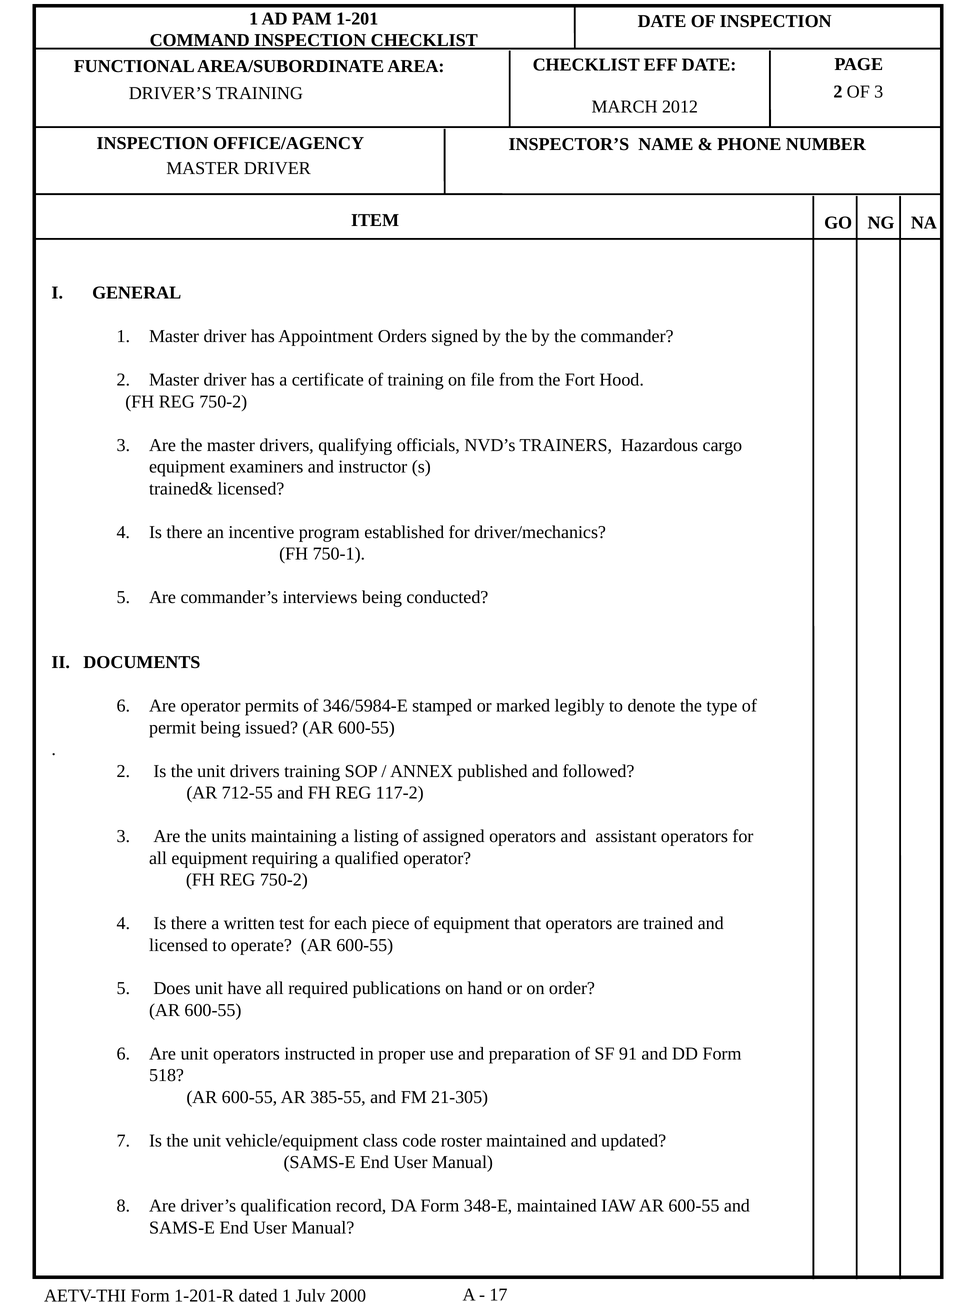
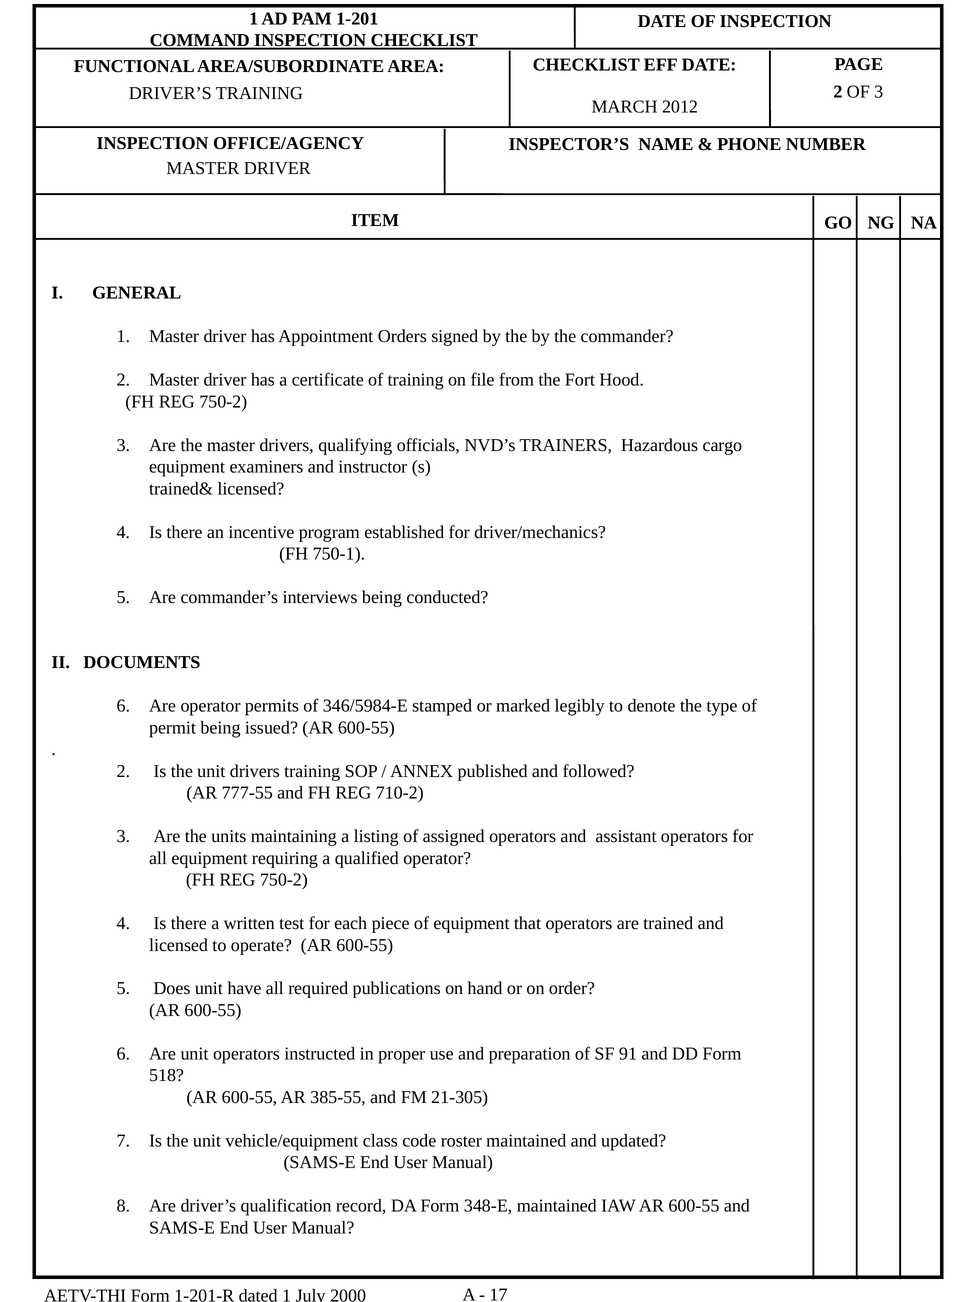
712-55: 712-55 -> 777-55
117-2: 117-2 -> 710-2
